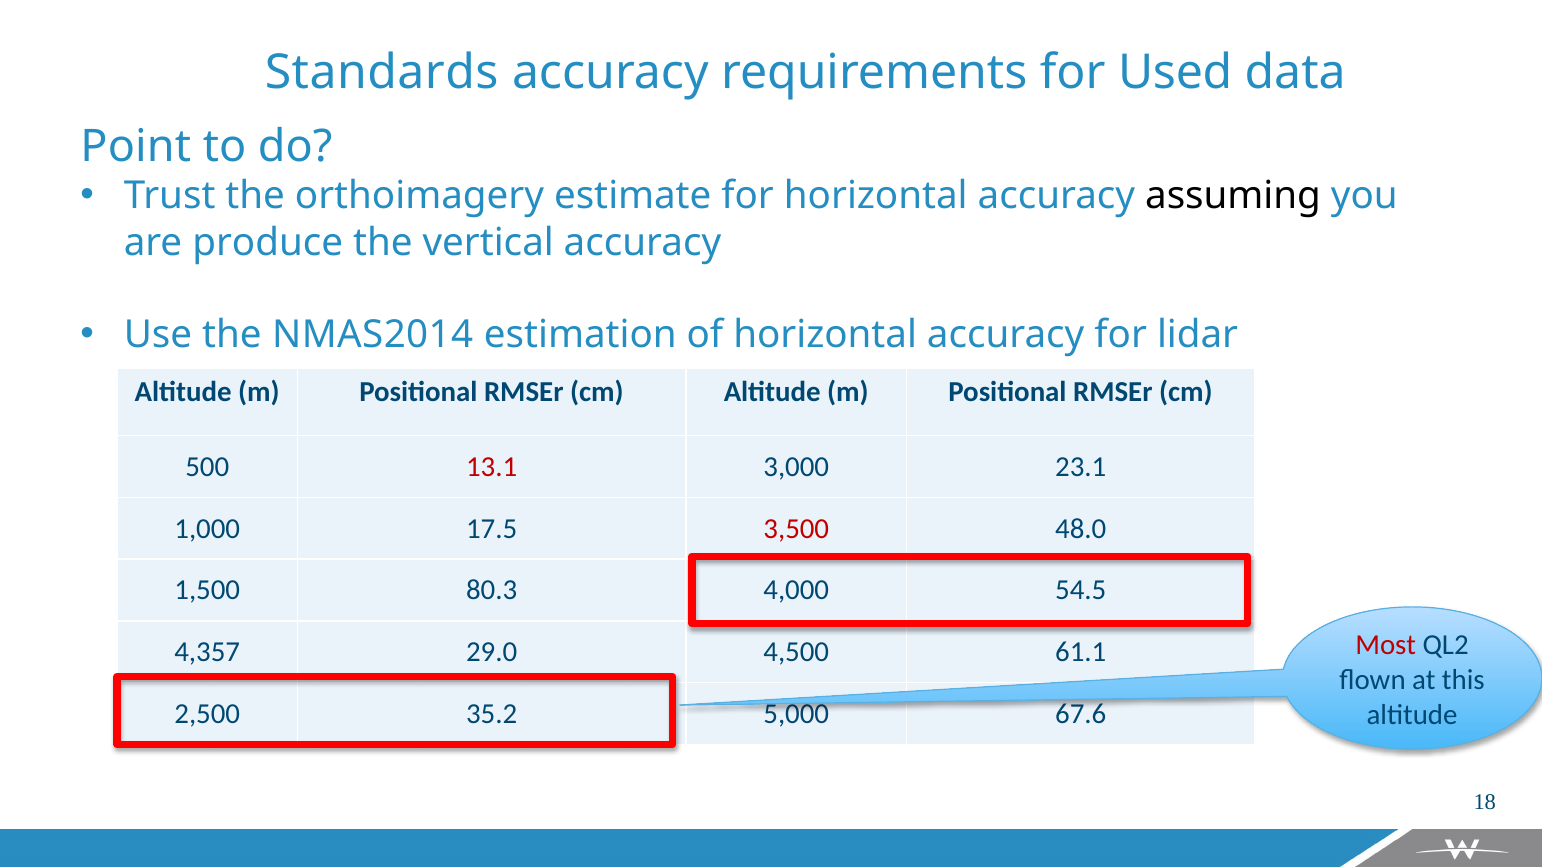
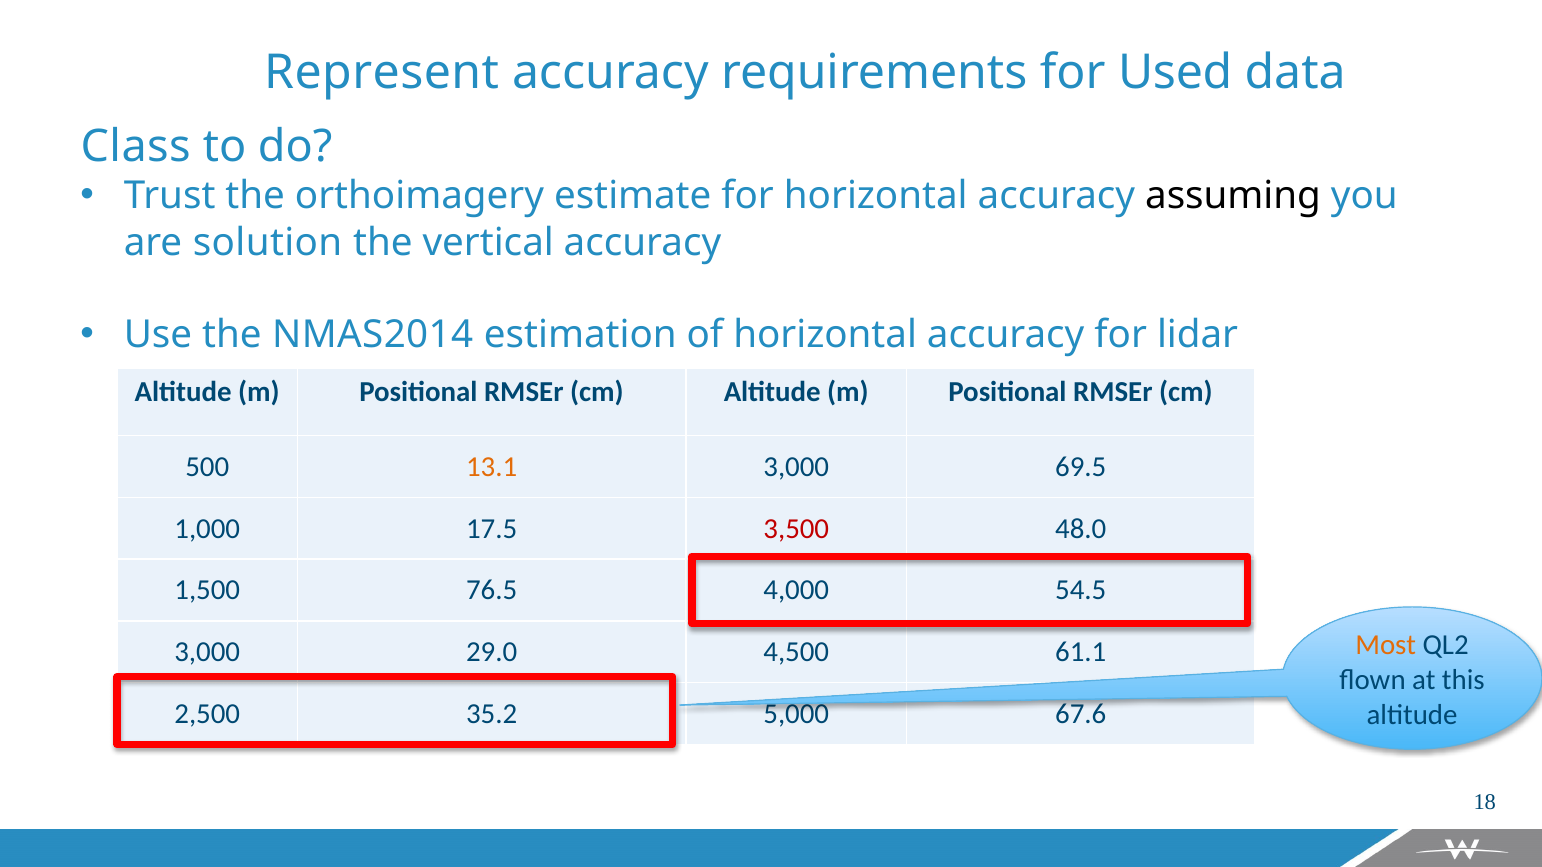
Standards: Standards -> Represent
Point: Point -> Class
produce: produce -> solution
13.1 colour: red -> orange
23.1: 23.1 -> 69.5
80.3: 80.3 -> 76.5
Most colour: red -> orange
4,357 at (207, 652): 4,357 -> 3,000
